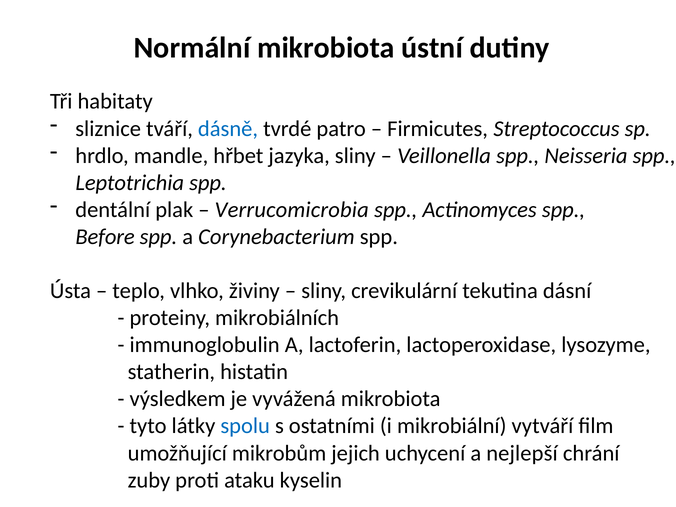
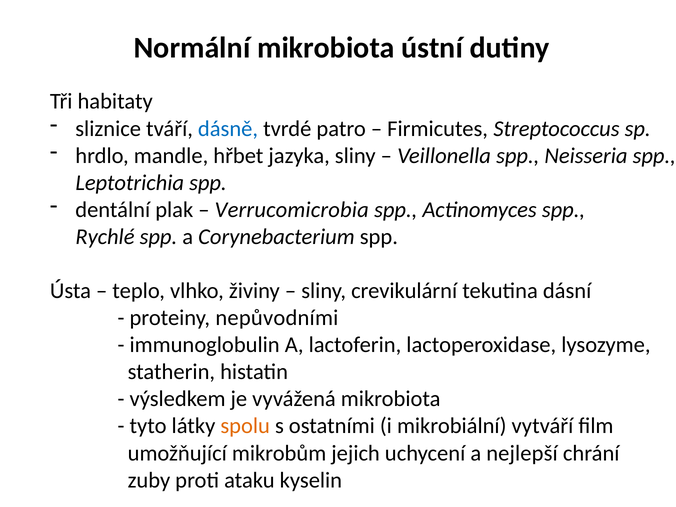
Before: Before -> Rychlé
mikrobiálních: mikrobiálních -> nepůvodními
spolu colour: blue -> orange
